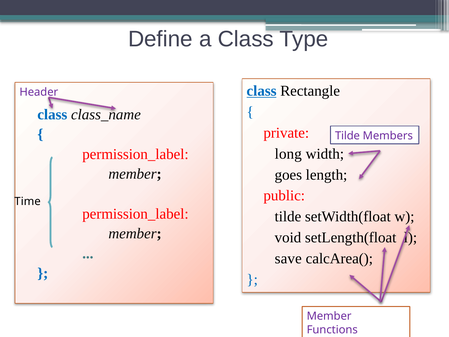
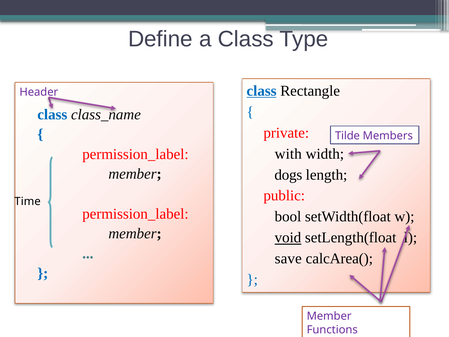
long: long -> with
goes: goes -> dogs
tilde at (288, 217): tilde -> bool
void underline: none -> present
